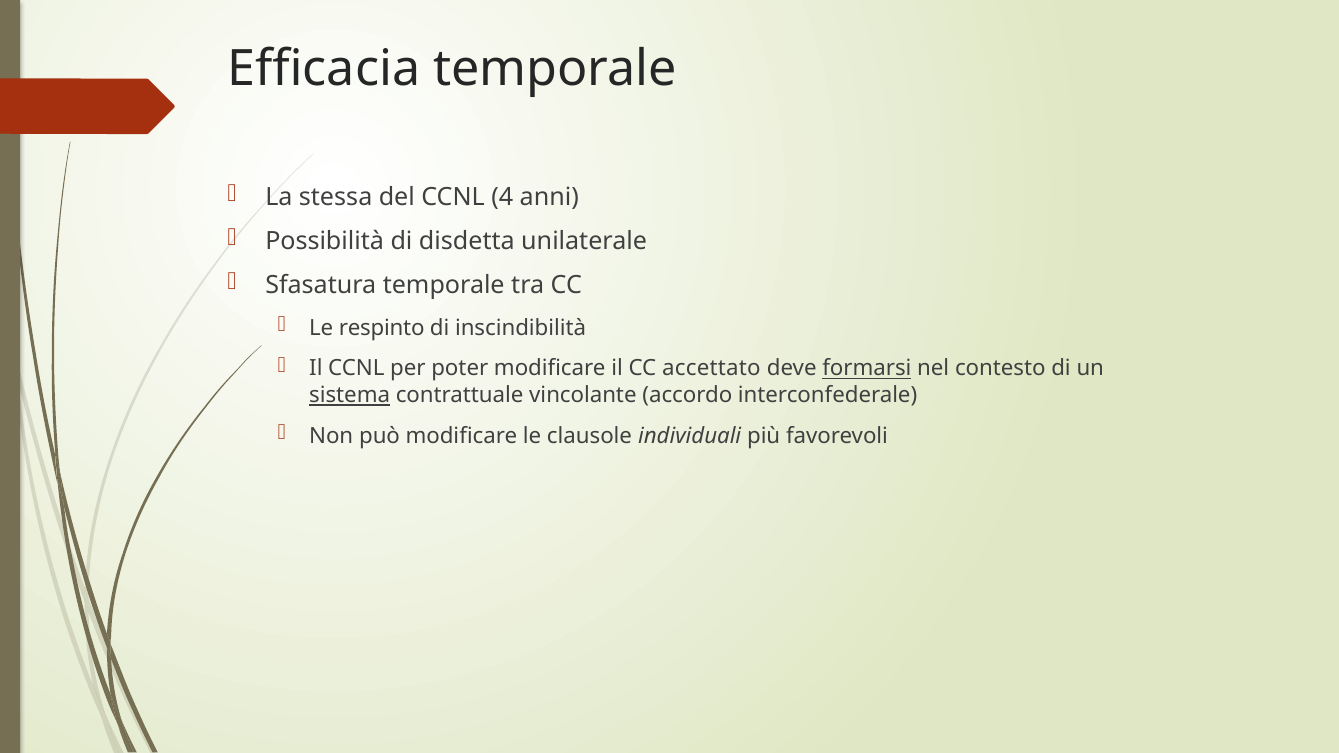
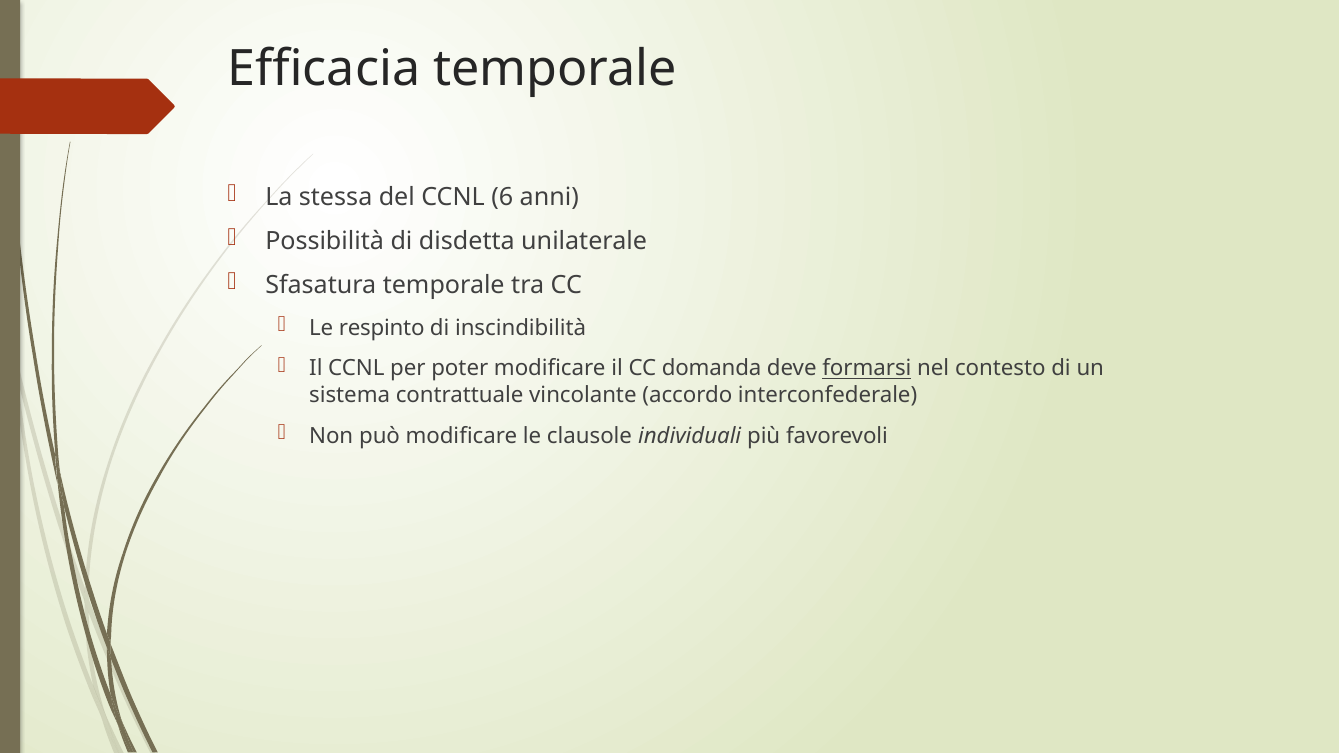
4: 4 -> 6
accettato: accettato -> domanda
sistema underline: present -> none
